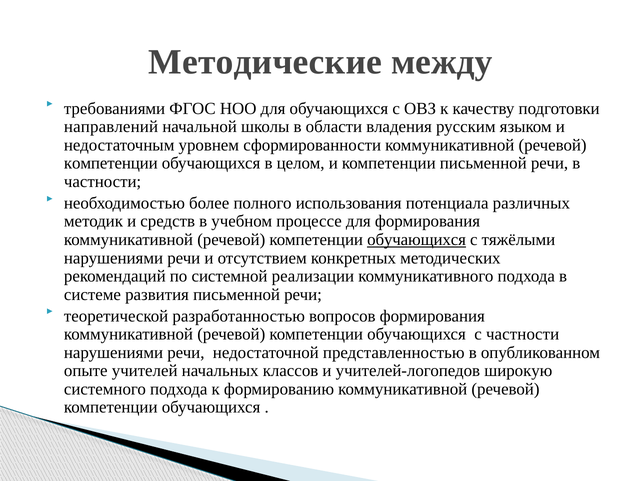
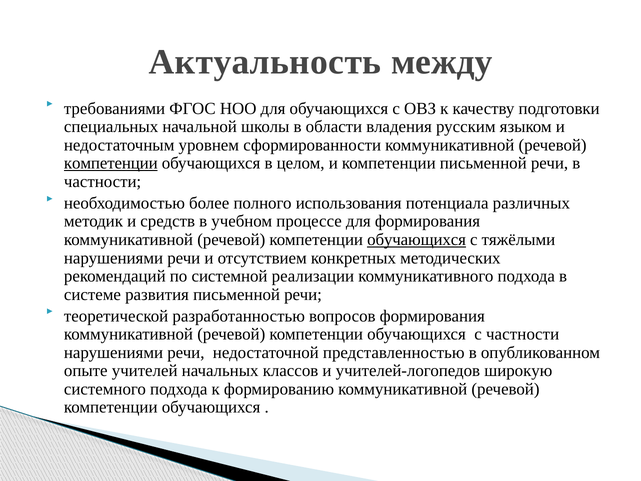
Методические: Методические -> Актуальность
направлений: направлений -> специальных
компетенции at (111, 163) underline: none -> present
